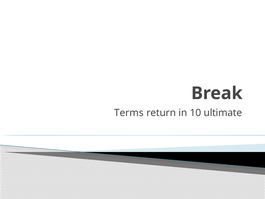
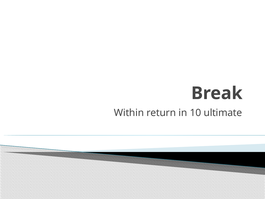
Terms: Terms -> Within
